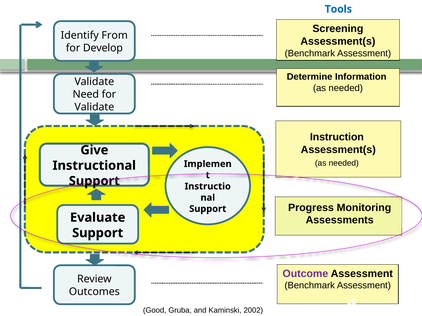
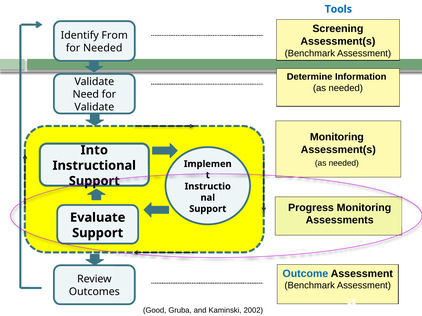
for Develop: Develop -> Needed
Instruction at (337, 137): Instruction -> Monitoring
Give: Give -> Into
Outcome colour: purple -> blue
